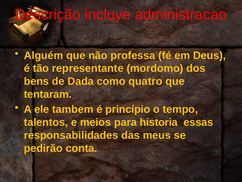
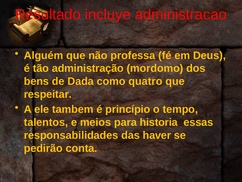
Descrição: Descrição -> Resultado
representante: representante -> administração
tentaram: tentaram -> respeitar
meus: meus -> haver
